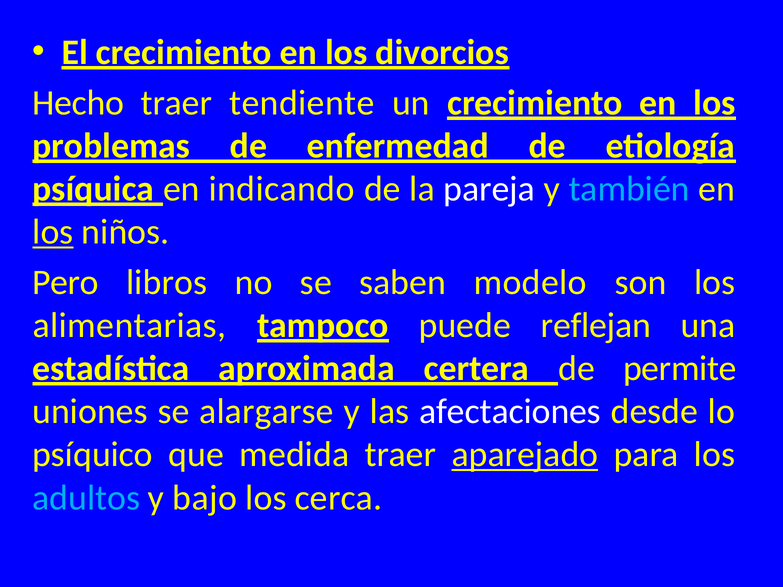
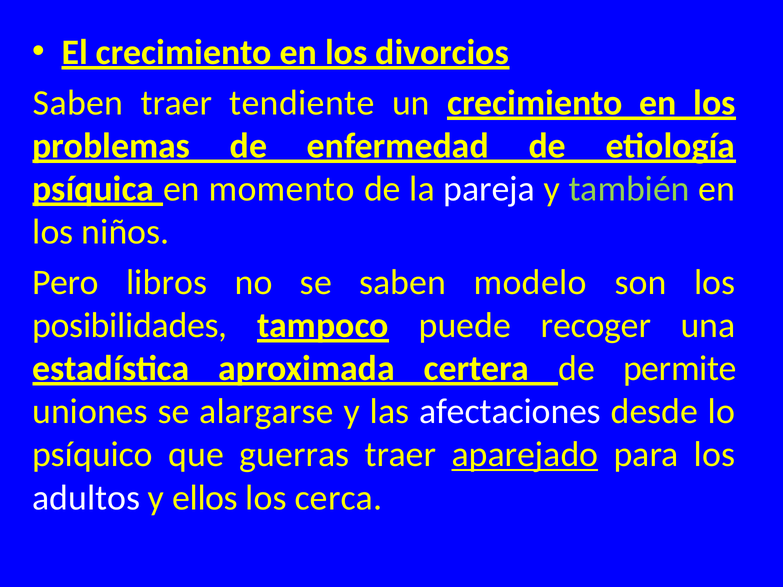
Hecho at (78, 103): Hecho -> Saben
indicando: indicando -> momento
también colour: light blue -> light green
los at (53, 232) underline: present -> none
alimentarias: alimentarias -> posibilidades
reflejan: reflejan -> recoger
medida: medida -> guerras
adultos colour: light blue -> white
bajo: bajo -> ellos
